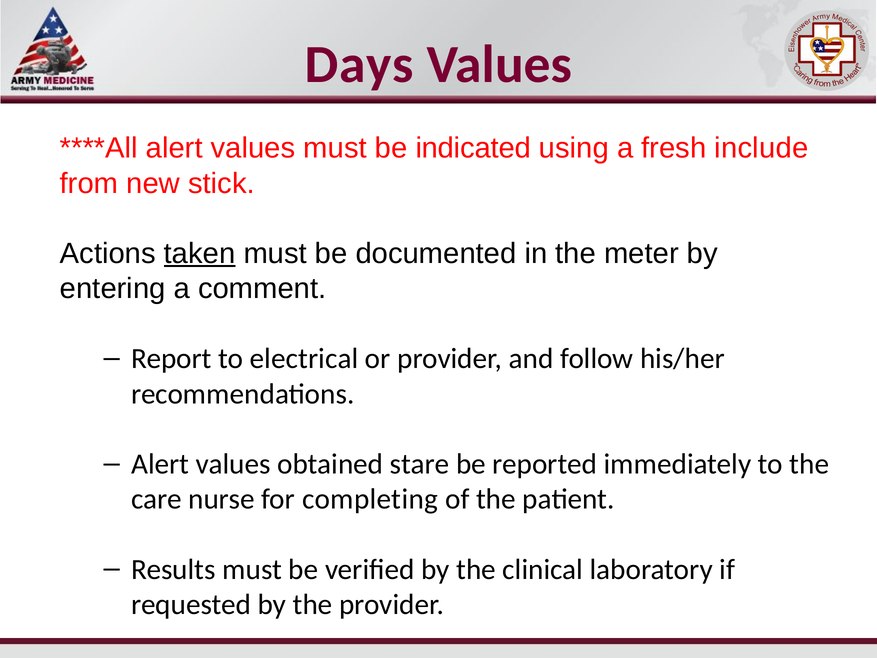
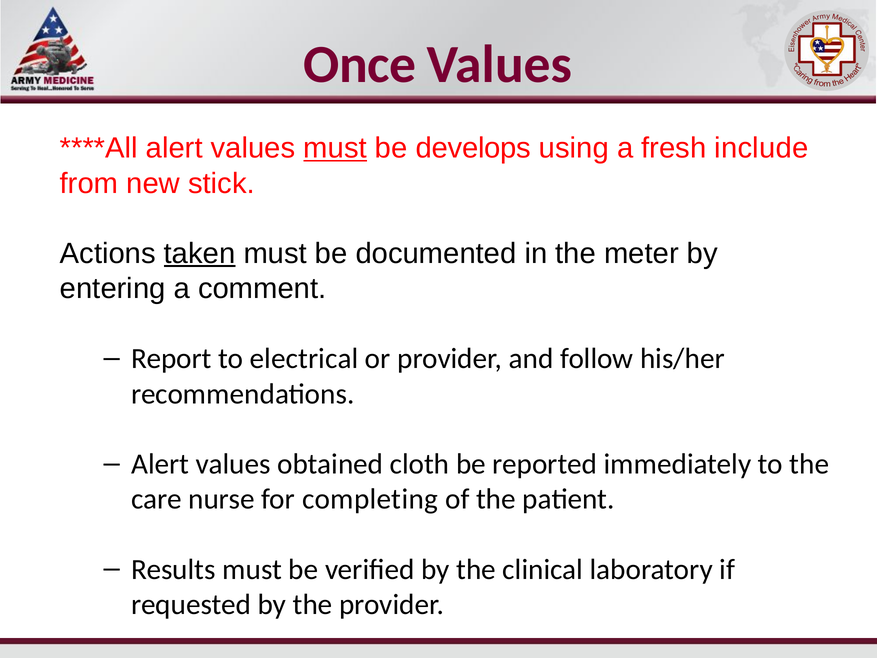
Days: Days -> Once
must at (335, 148) underline: none -> present
indicated: indicated -> develops
stare: stare -> cloth
